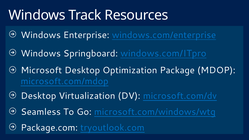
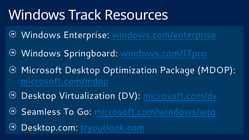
Package.com: Package.com -> Desktop.com
